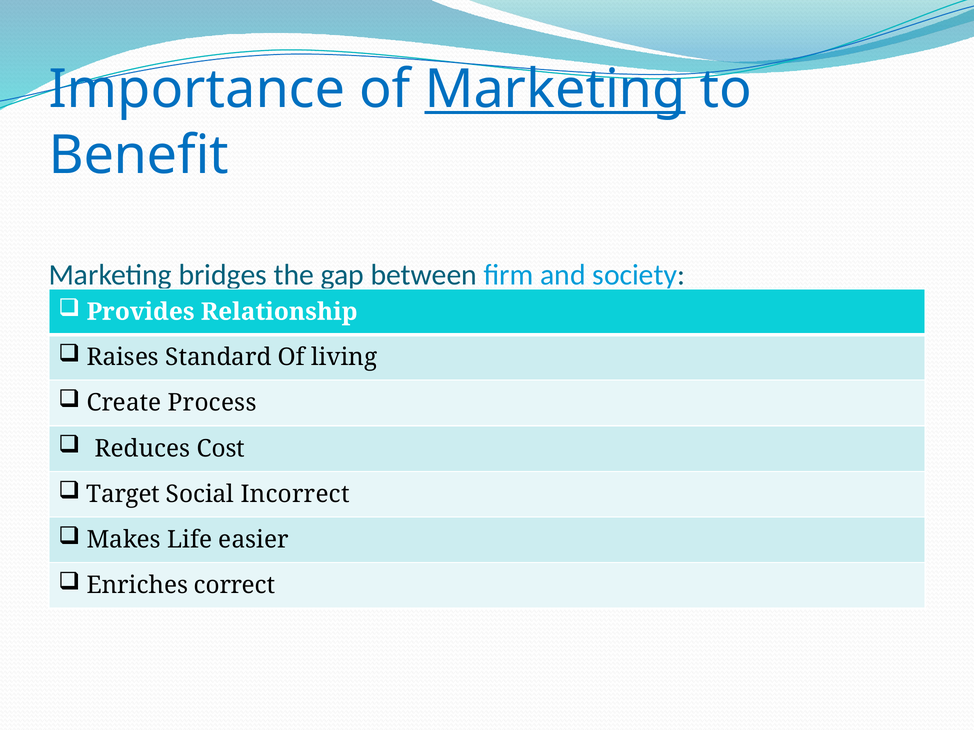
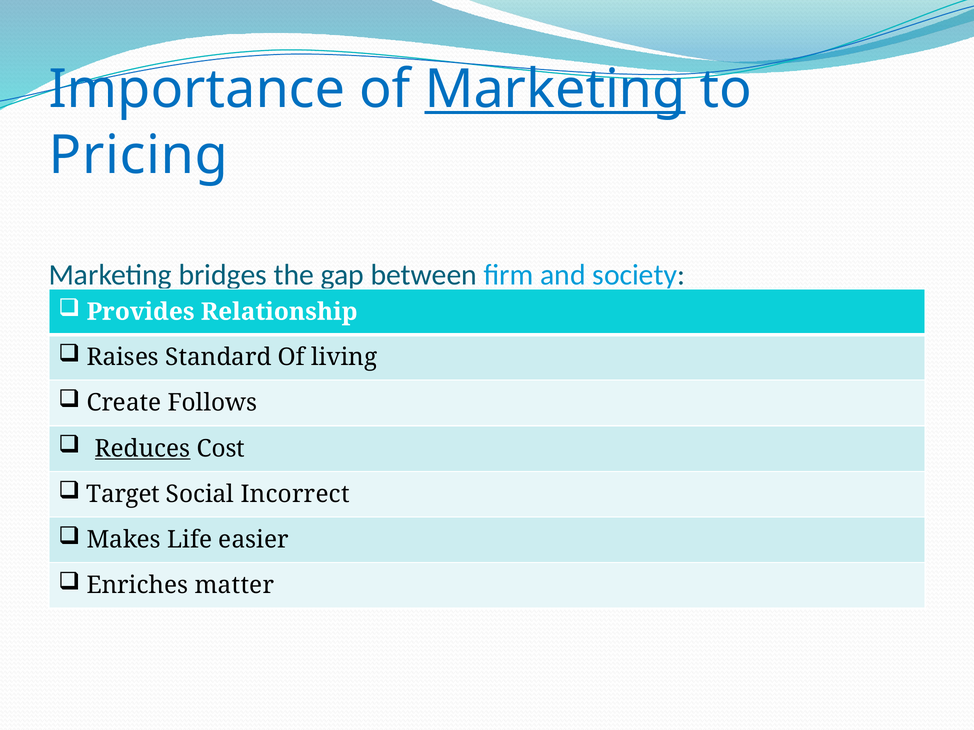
Benefit: Benefit -> Pricing
Process: Process -> Follows
Reduces underline: none -> present
correct: correct -> matter
